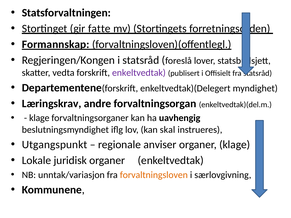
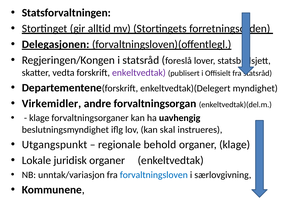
fatte: fatte -> alltid
Formannskap: Formannskap -> Delegasjonen
Læringskrav: Læringskrav -> Virkemidler
anviser: anviser -> behold
forvaltningsloven colour: orange -> blue
